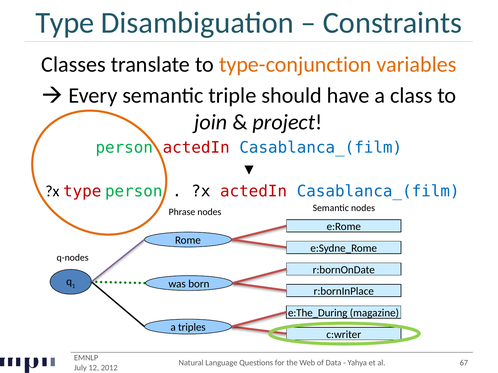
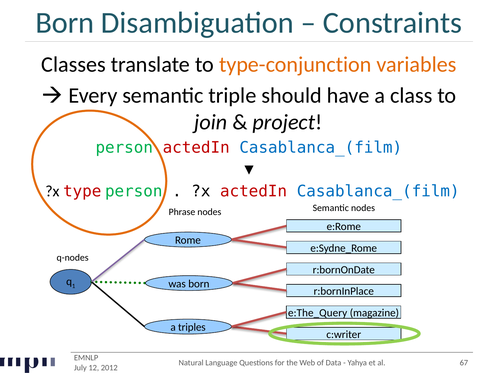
Type at (65, 23): Type -> Born
e:The_During: e:The_During -> e:The_Query
